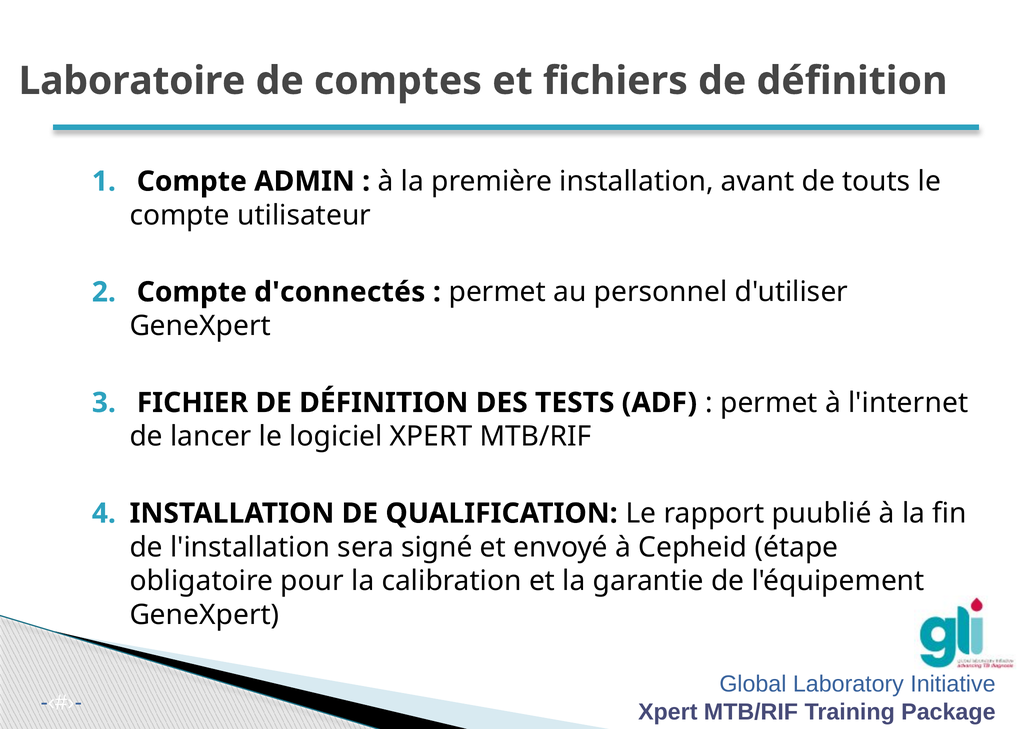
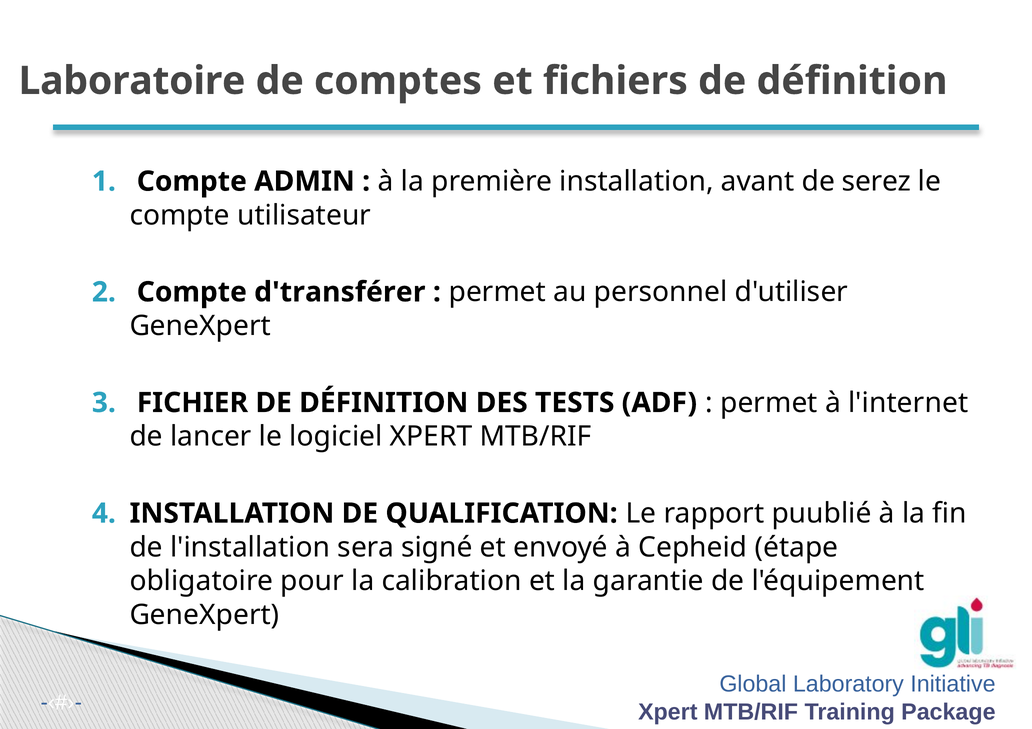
touts: touts -> serez
d'connectés: d'connectés -> d'transférer
